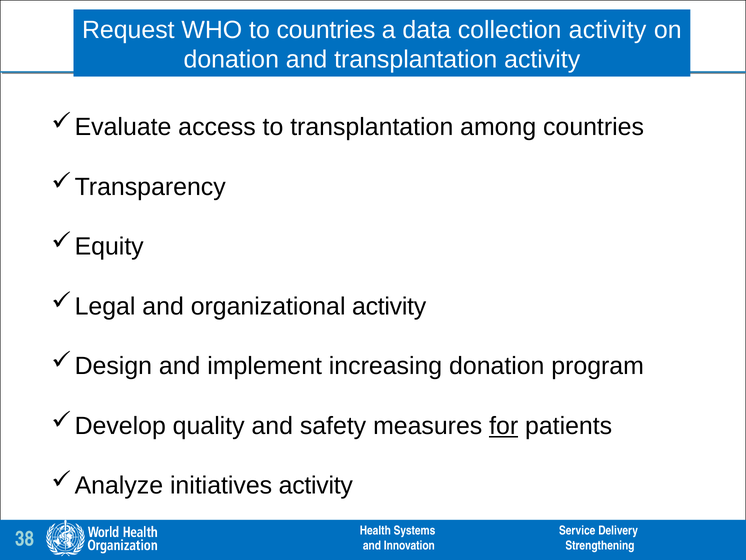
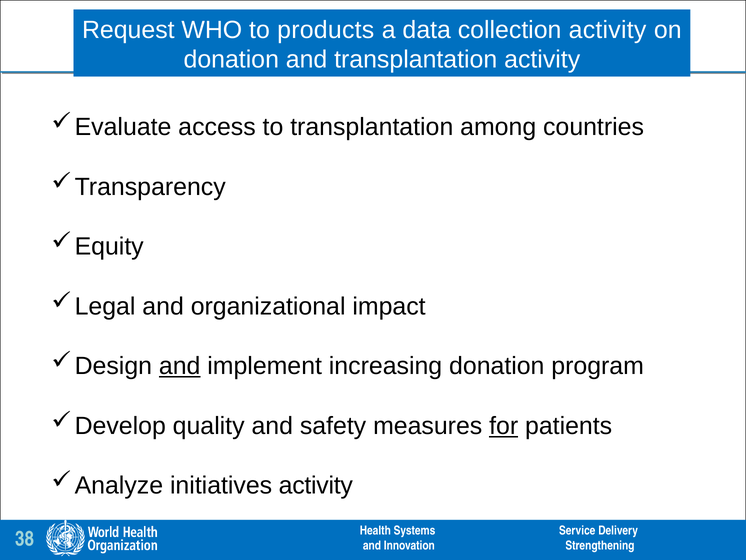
to countries: countries -> products
organizational activity: activity -> impact
and at (180, 366) underline: none -> present
